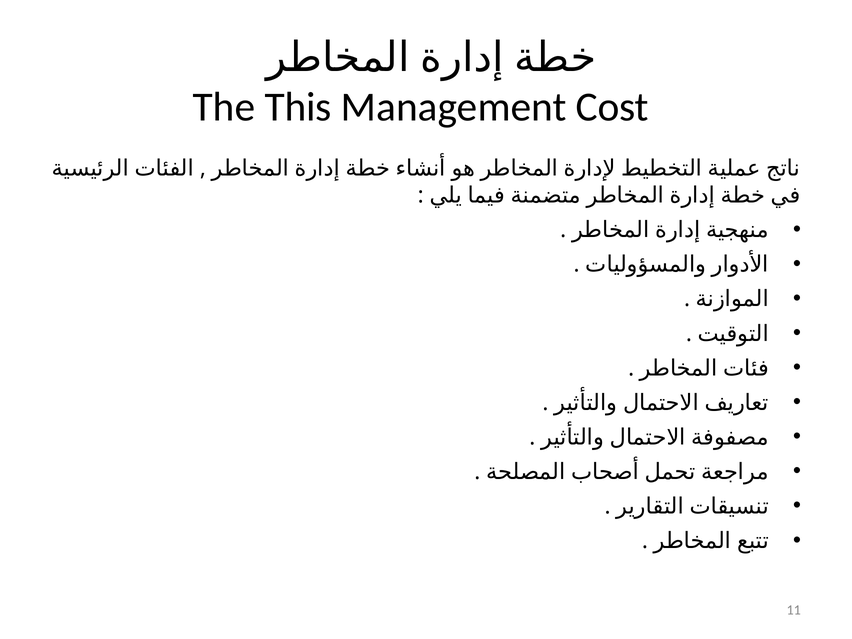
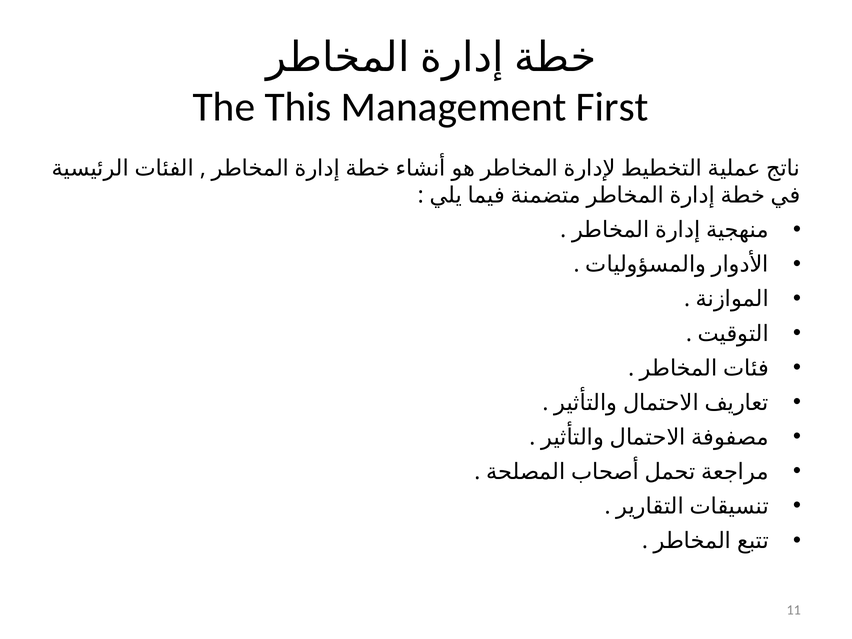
Cost: Cost -> First
